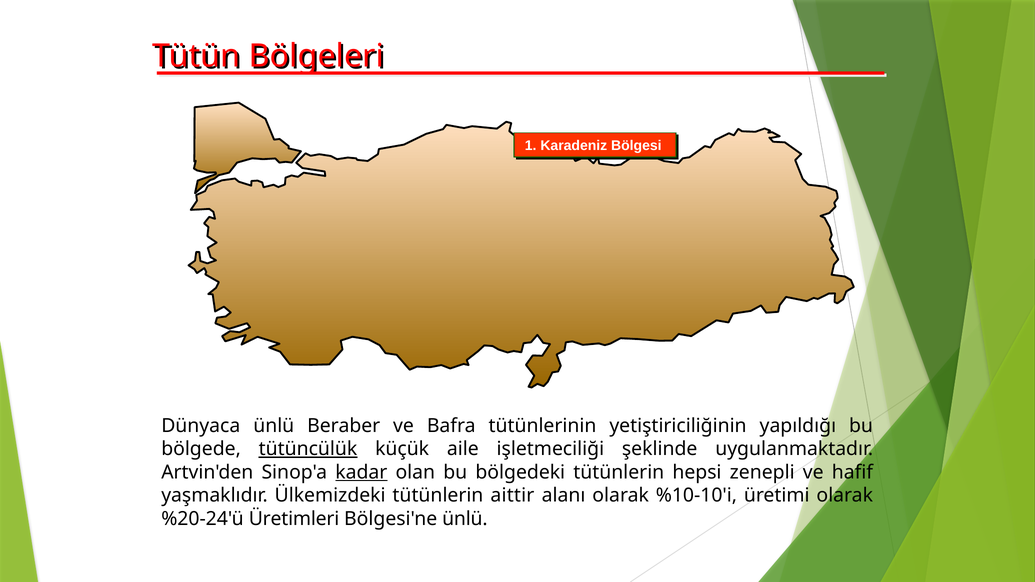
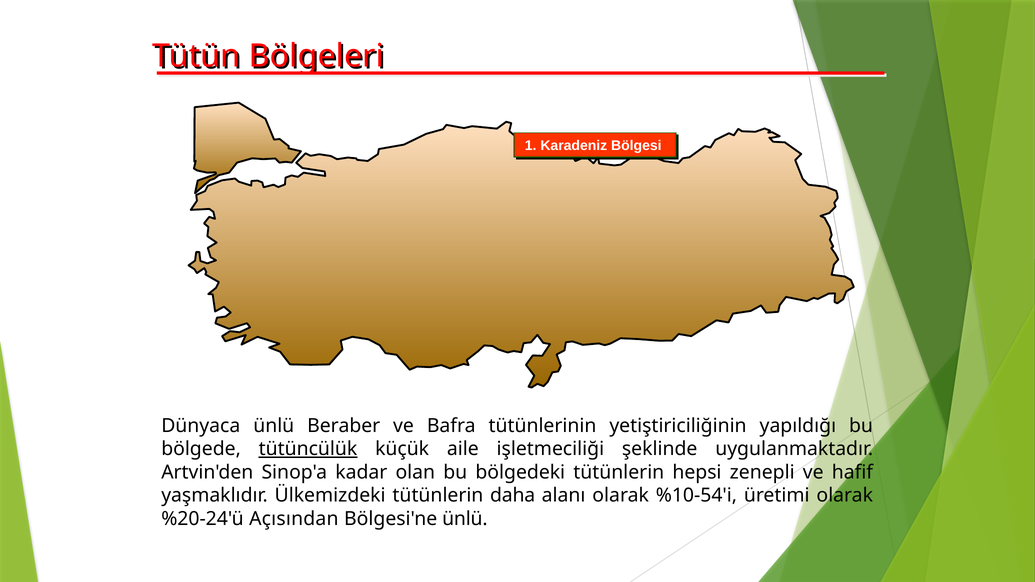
kadar underline: present -> none
aittir: aittir -> daha
%10-10'i: %10-10'i -> %10-54'i
Üretimleri: Üretimleri -> Açısından
